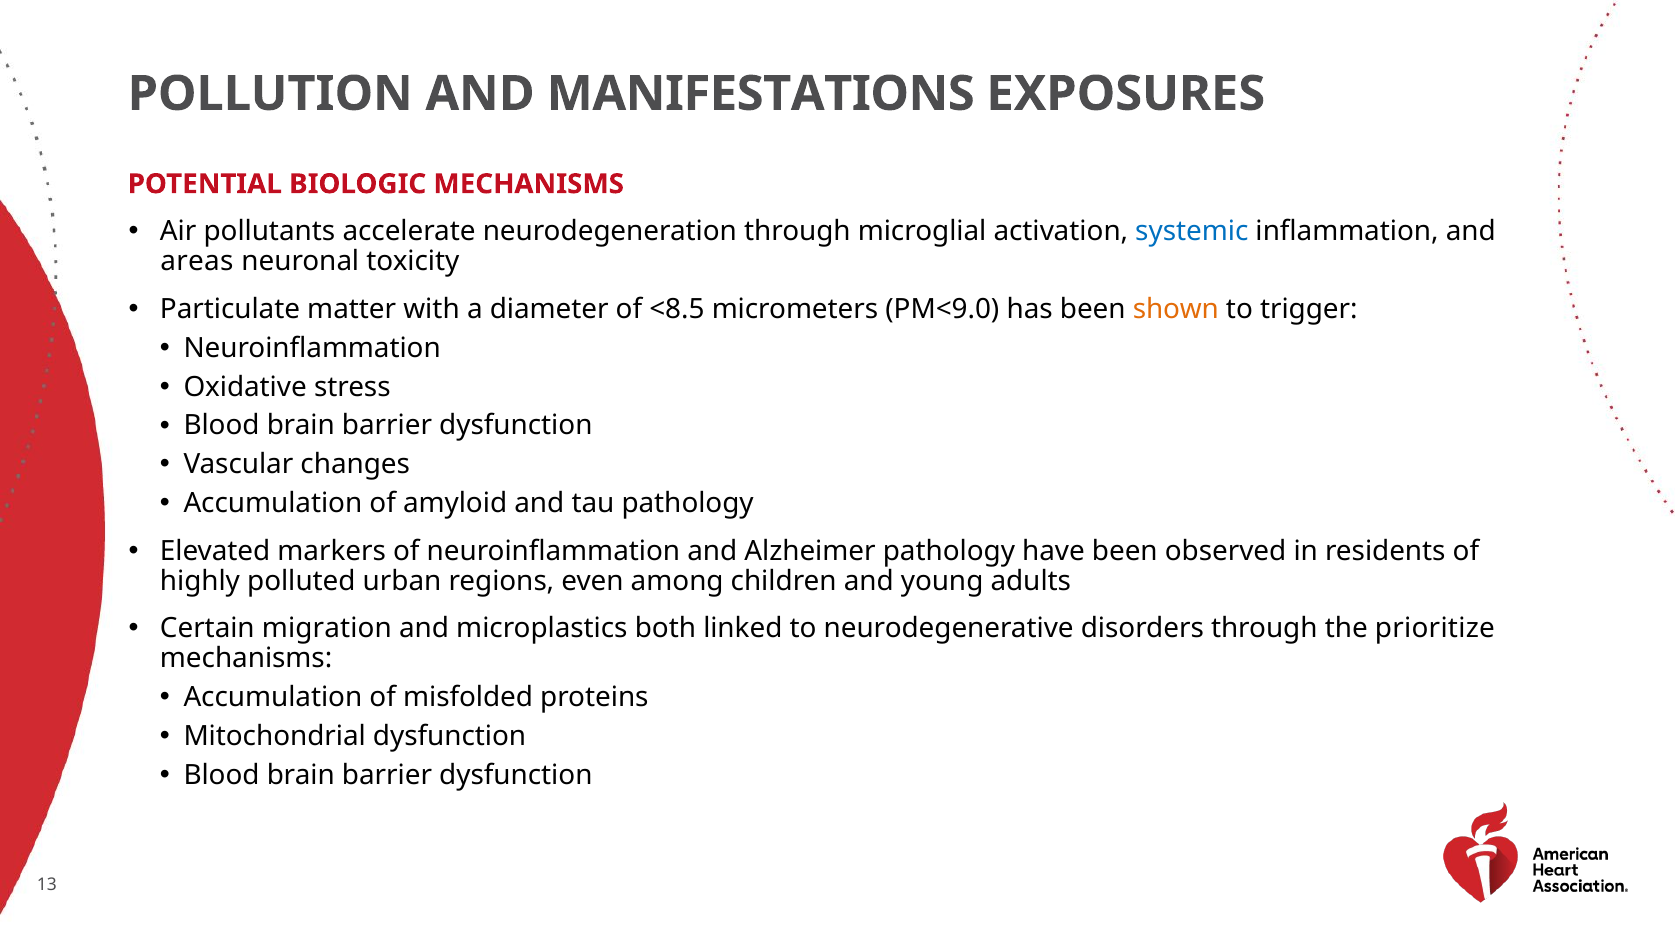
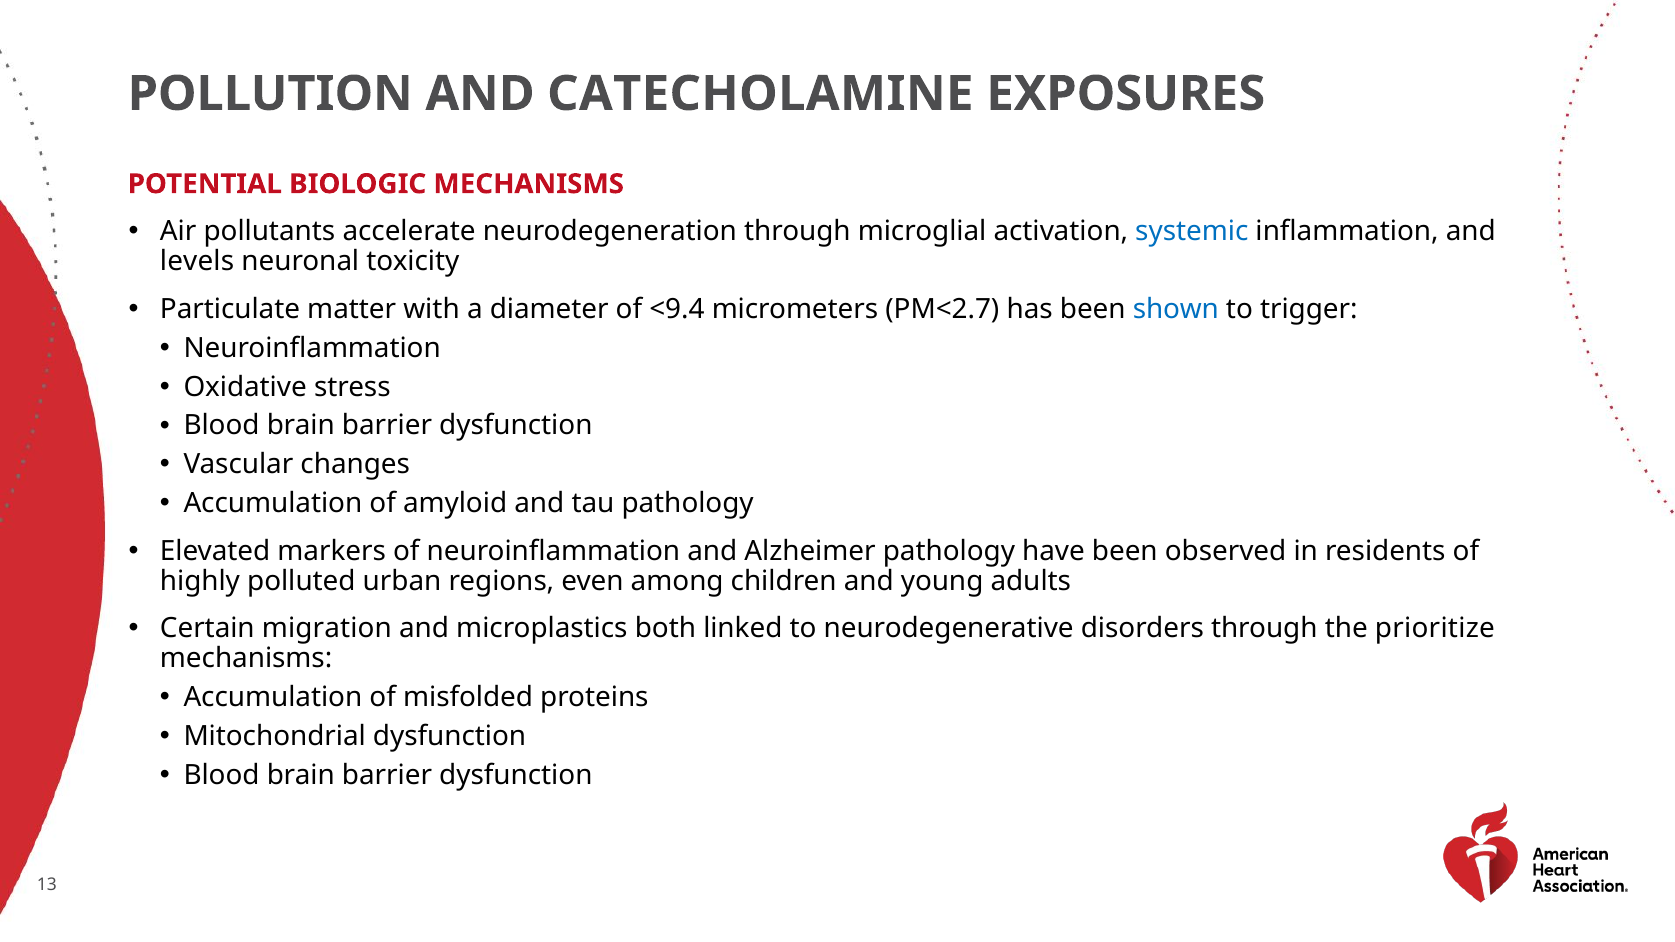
MANIFESTATIONS: MANIFESTATIONS -> CATECHOLAMINE
areas: areas -> levels
<8.5: <8.5 -> <9.4
PM<9.0: PM<9.0 -> PM<2.7
shown colour: orange -> blue
